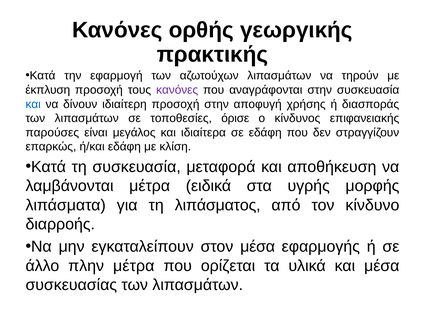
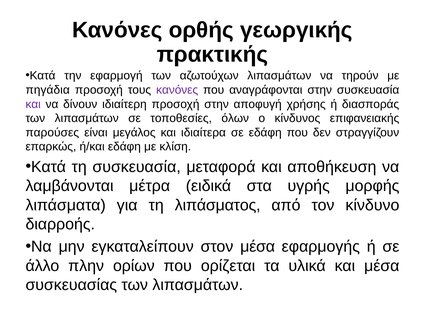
έκπλυση: έκπλυση -> πηγάδια
και at (33, 104) colour: blue -> purple
όρισε: όρισε -> όλων
πλην μέτρα: μέτρα -> ορίων
